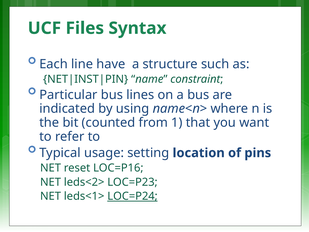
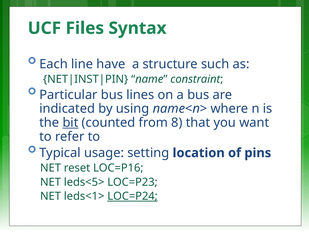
bit underline: none -> present
1: 1 -> 8
leds<2>: leds<2> -> leds<5>
